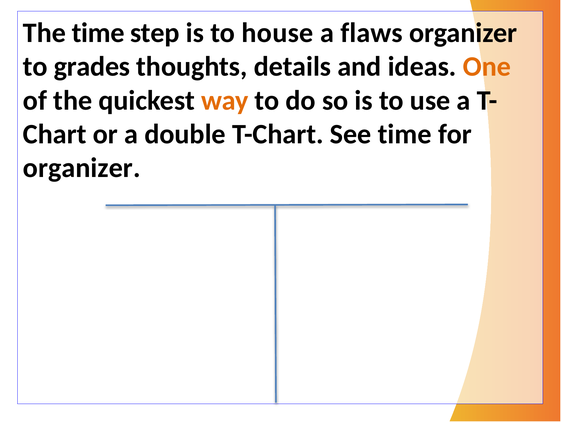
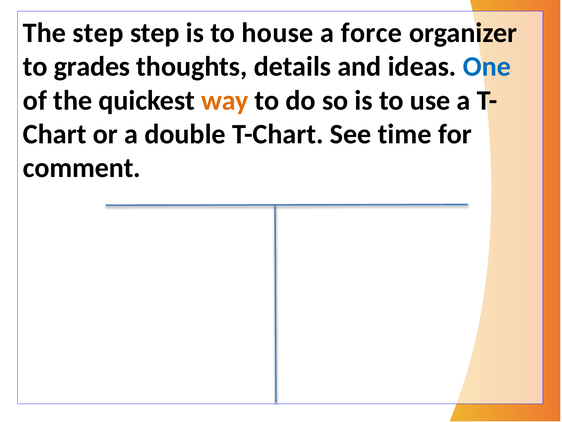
The time: time -> step
flaws: flaws -> force
One colour: orange -> blue
organizer at (82, 168): organizer -> comment
